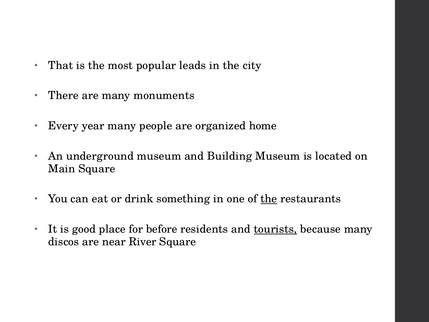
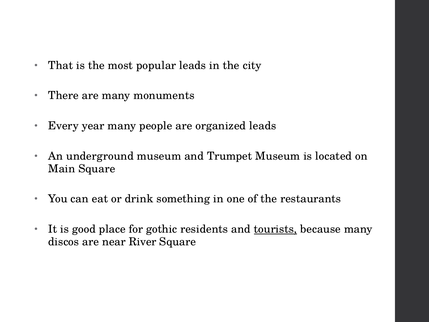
organized home: home -> leads
Building: Building -> Trumpet
the at (269, 199) underline: present -> none
before: before -> gothic
